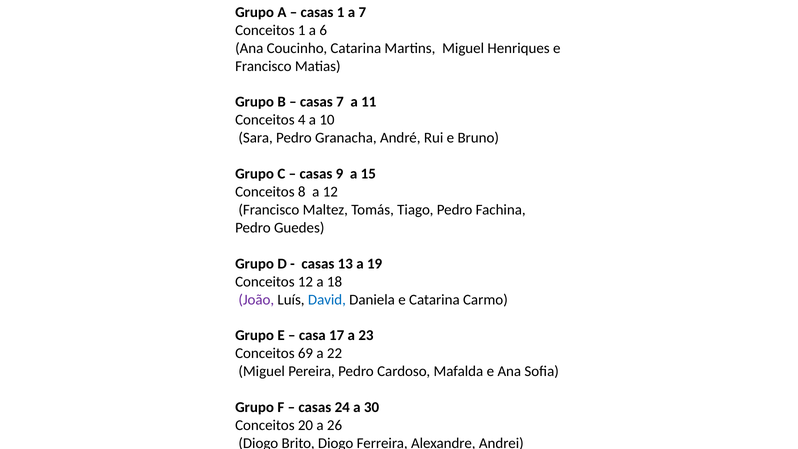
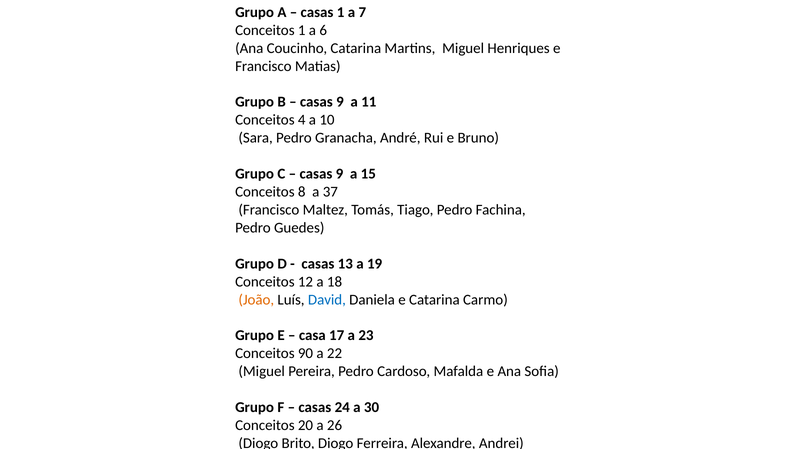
7 at (340, 102): 7 -> 9
a 12: 12 -> 37
João colour: purple -> orange
69: 69 -> 90
